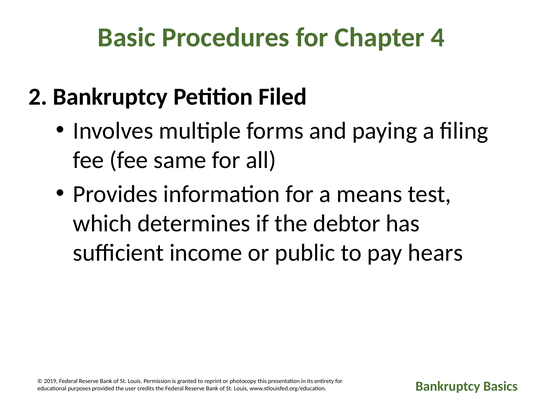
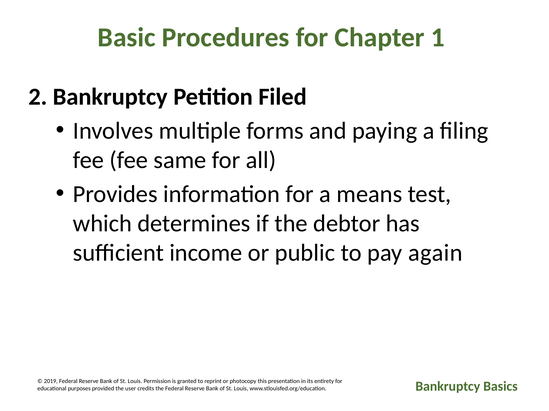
4: 4 -> 1
hears: hears -> again
